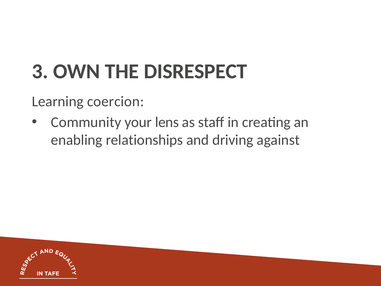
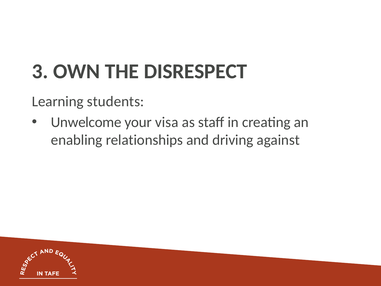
coercion: coercion -> students
Community: Community -> Unwelcome
lens: lens -> visa
